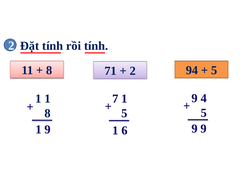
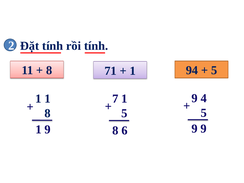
2 at (133, 71): 2 -> 1
9 1: 1 -> 8
